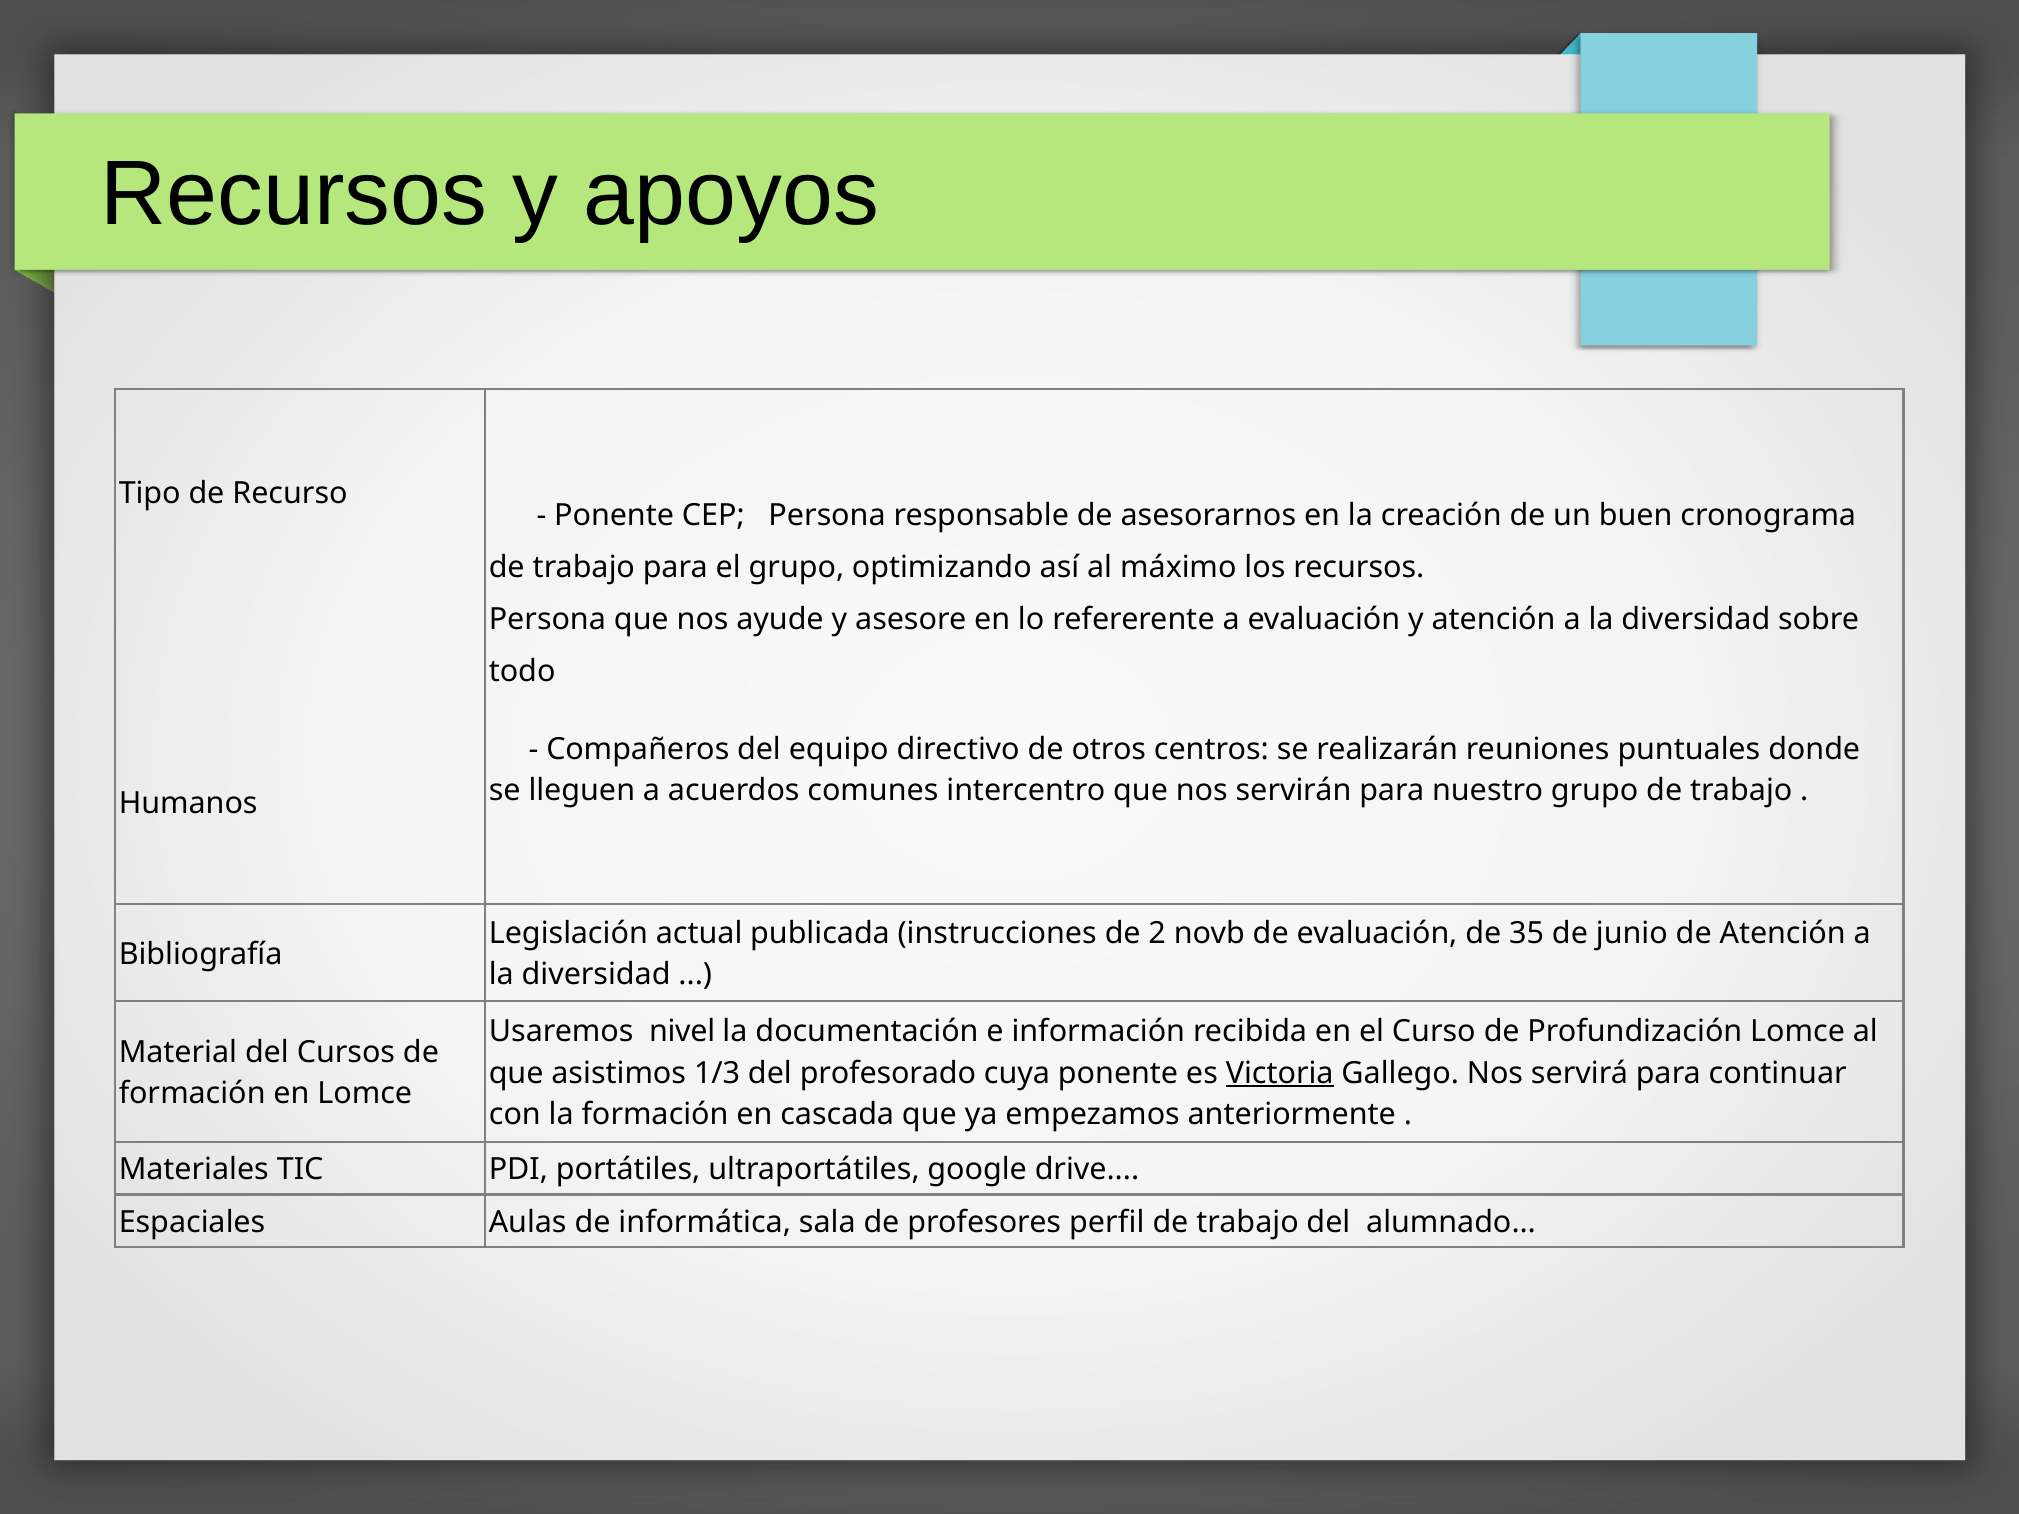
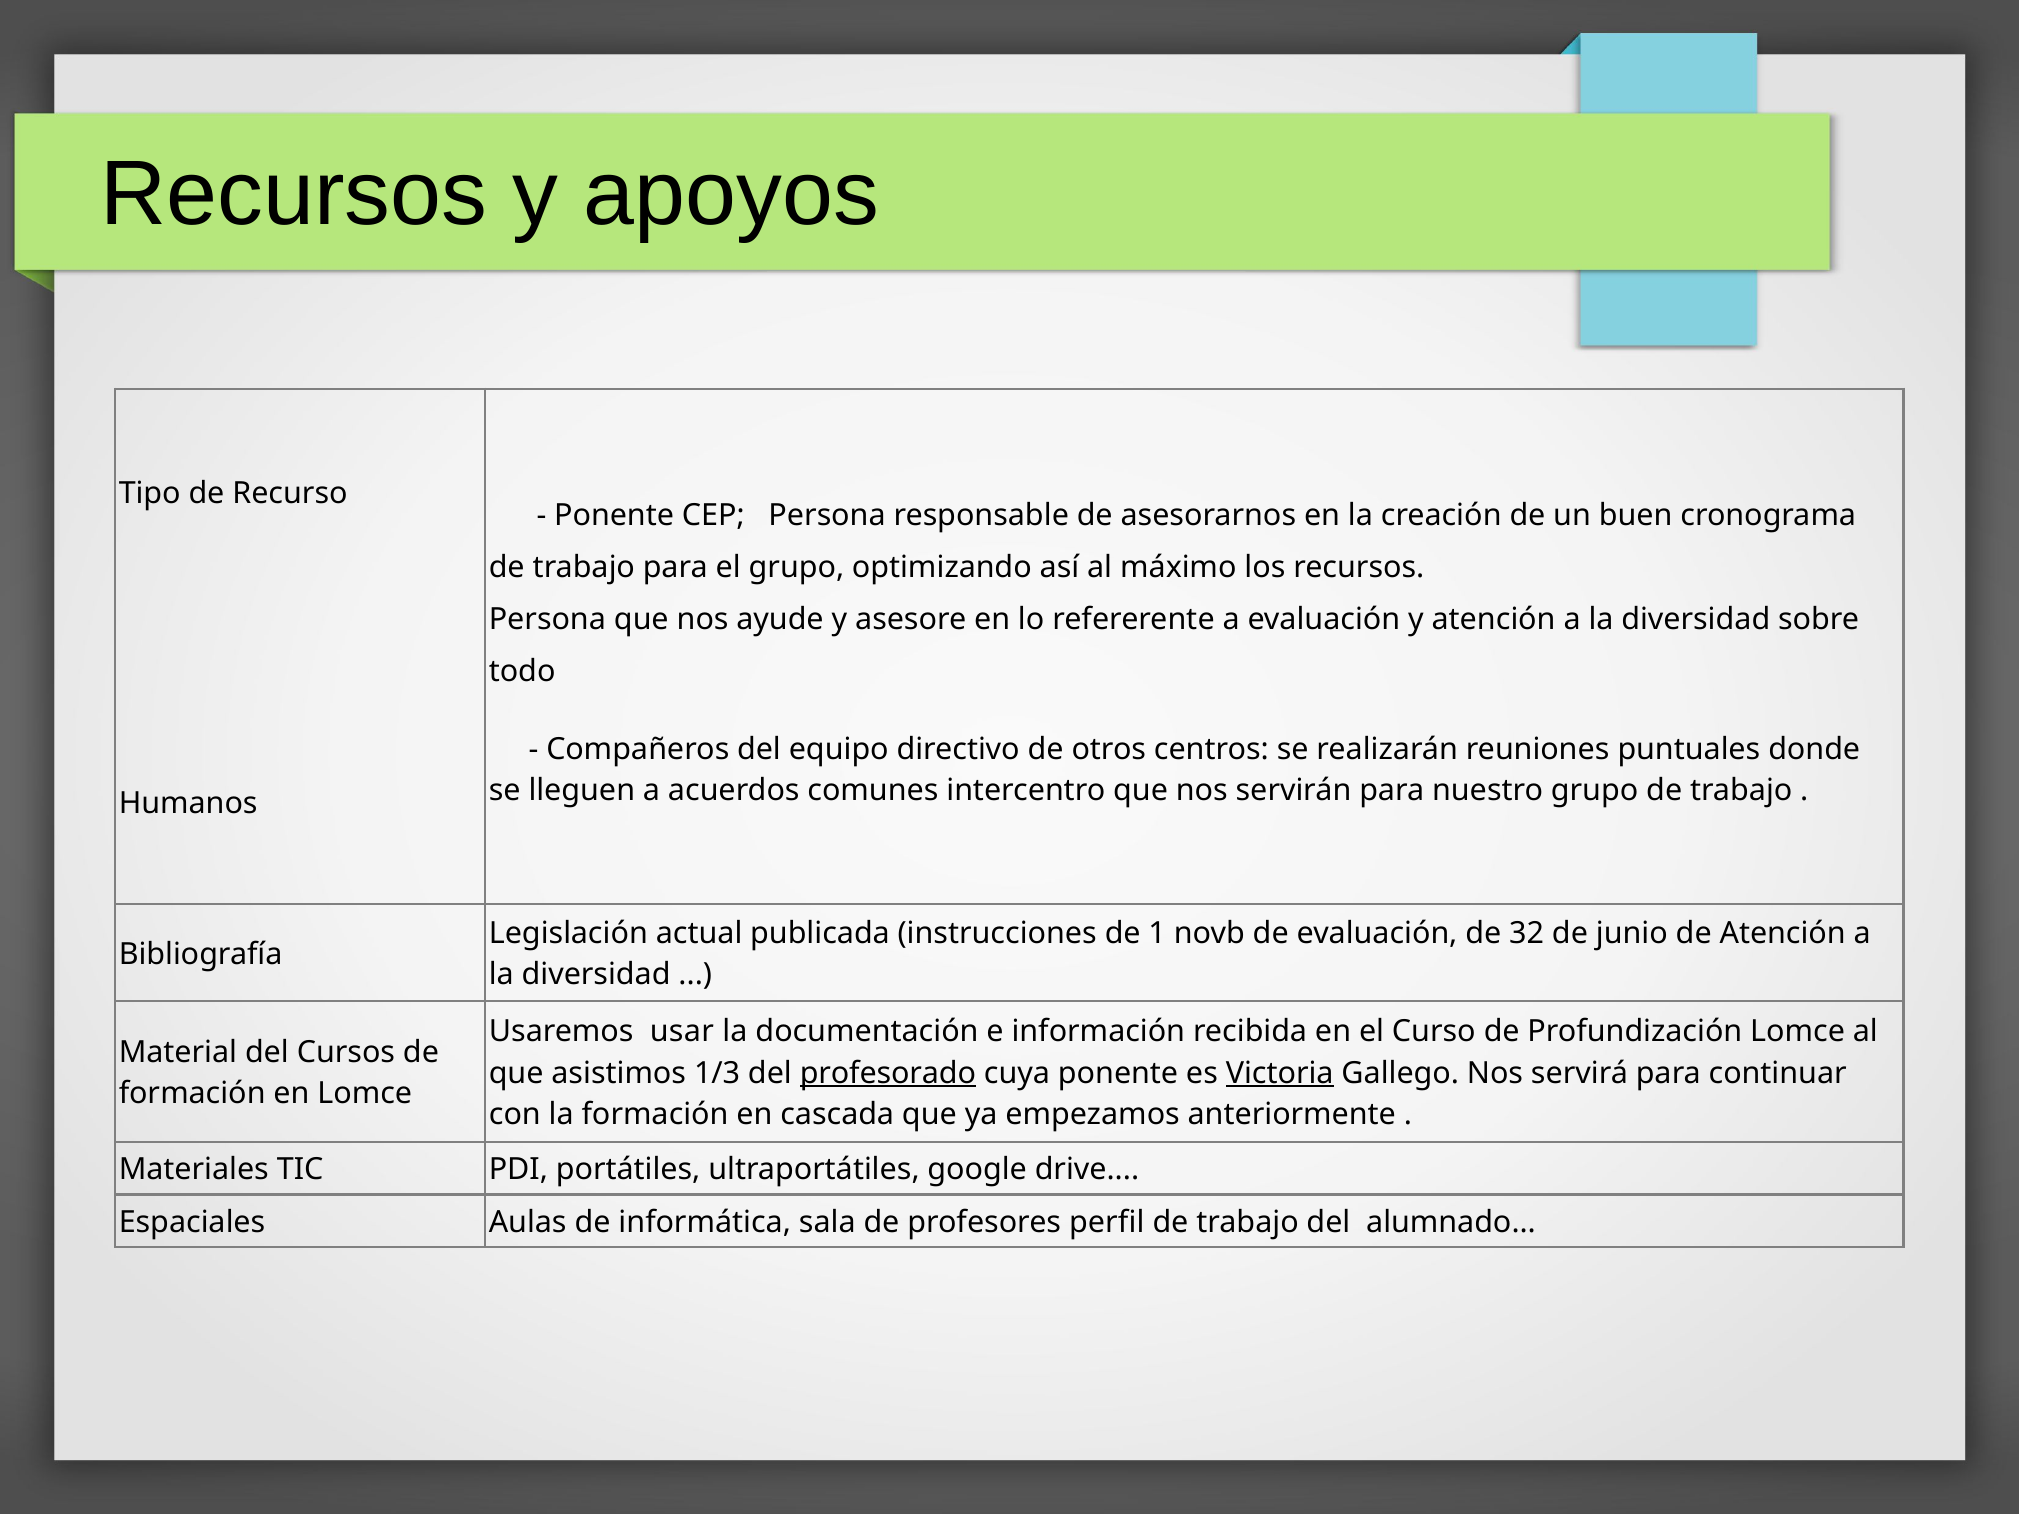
2: 2 -> 1
35: 35 -> 32
nivel: nivel -> usar
profesorado underline: none -> present
